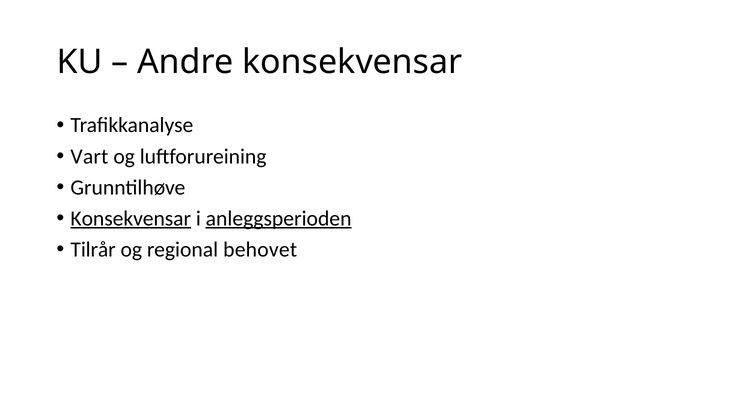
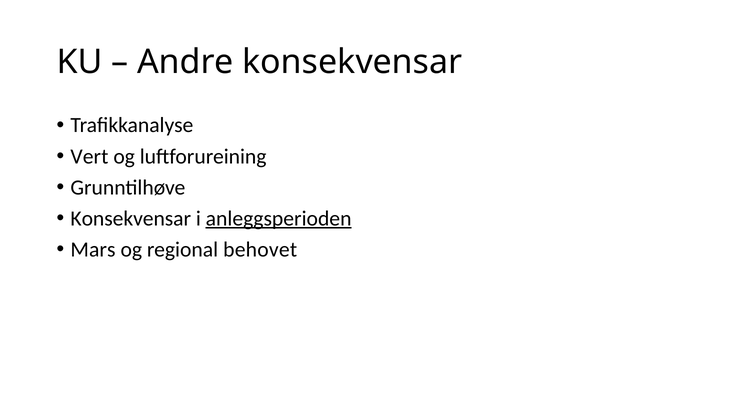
Vart: Vart -> Vert
Konsekvensar at (131, 219) underline: present -> none
Tilrår: Tilrår -> Mars
